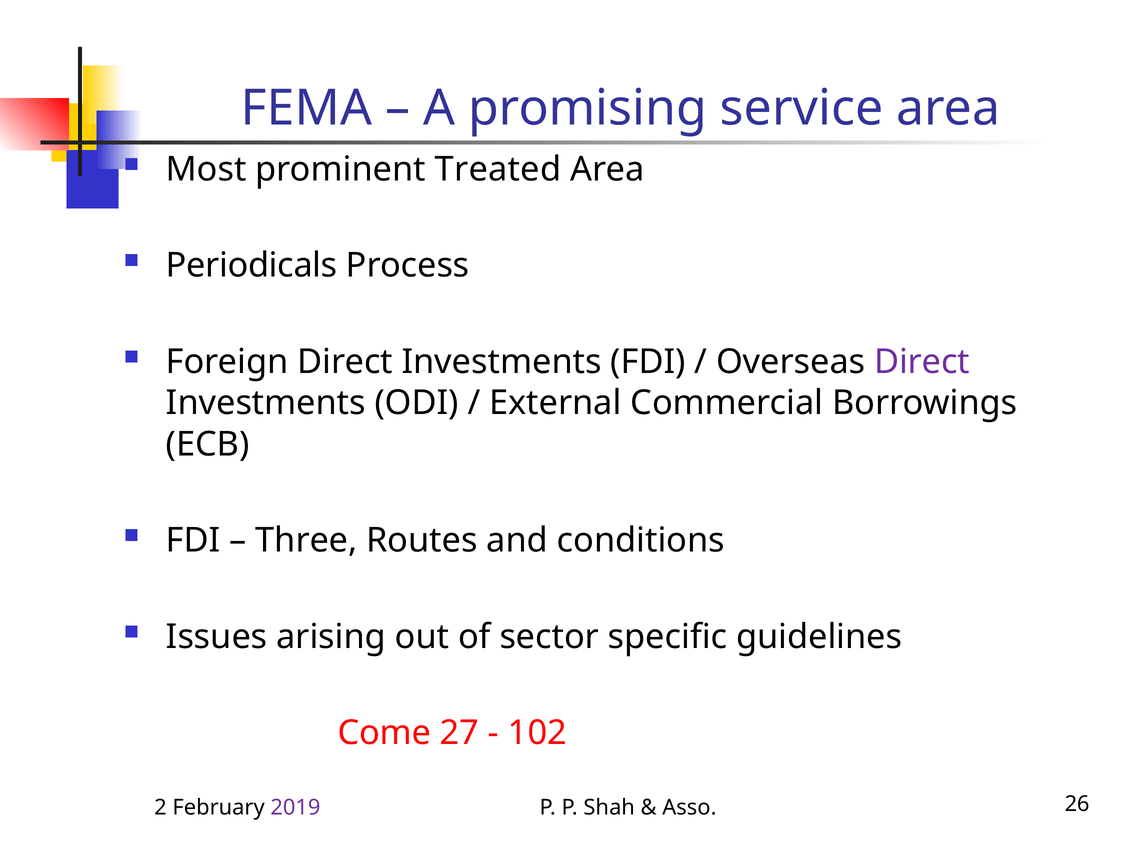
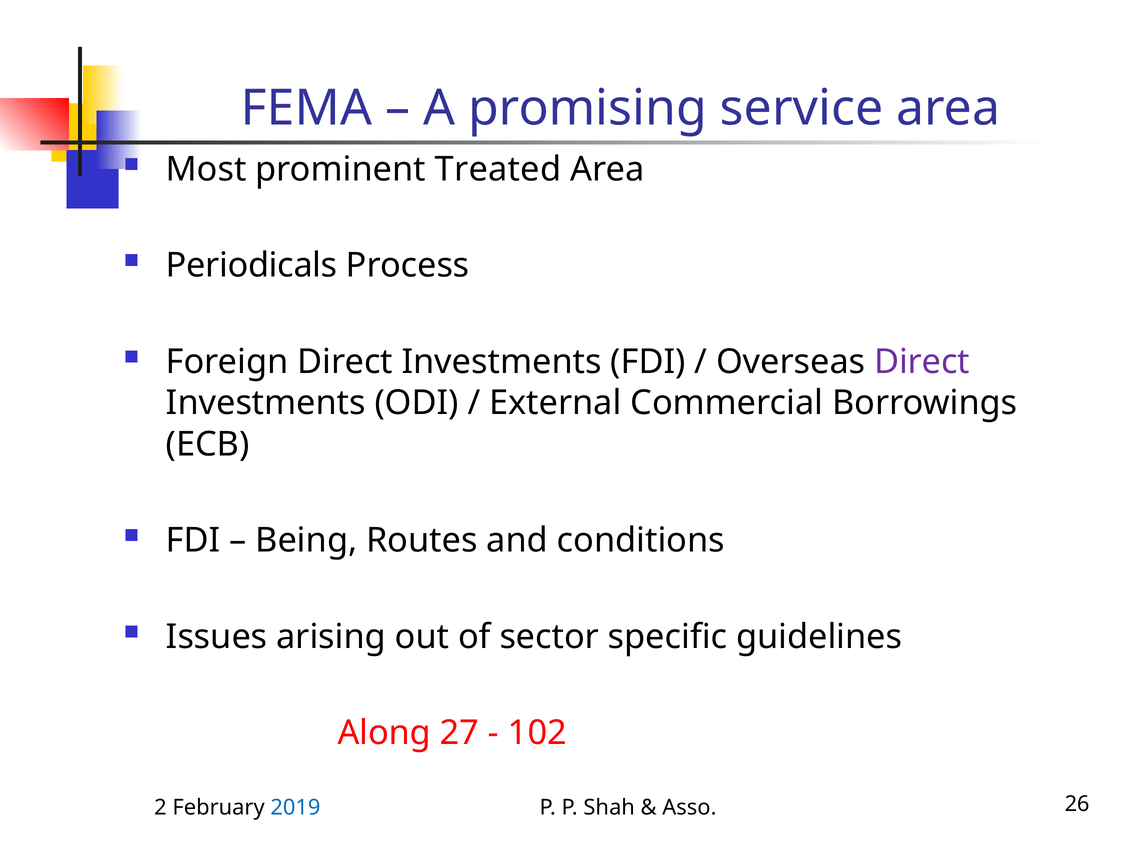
Three: Three -> Being
Come: Come -> Along
2019 colour: purple -> blue
